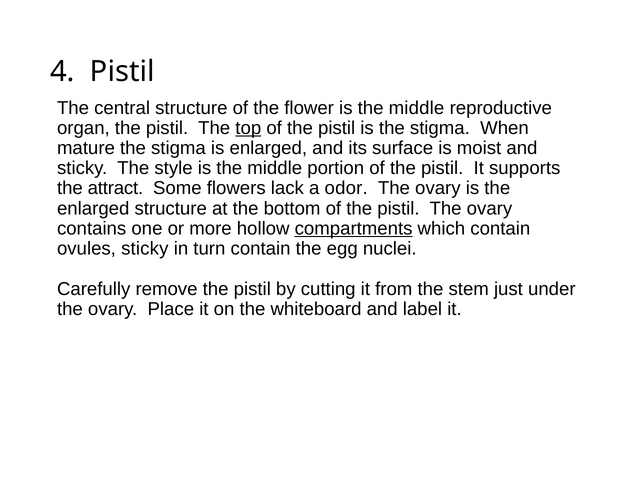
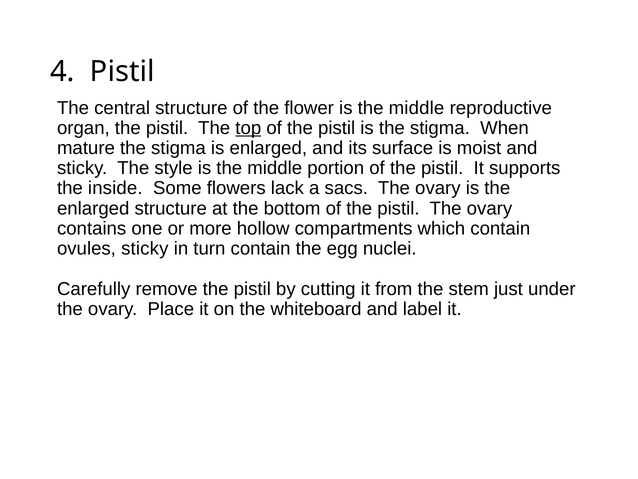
attract: attract -> inside
odor: odor -> sacs
compartments underline: present -> none
